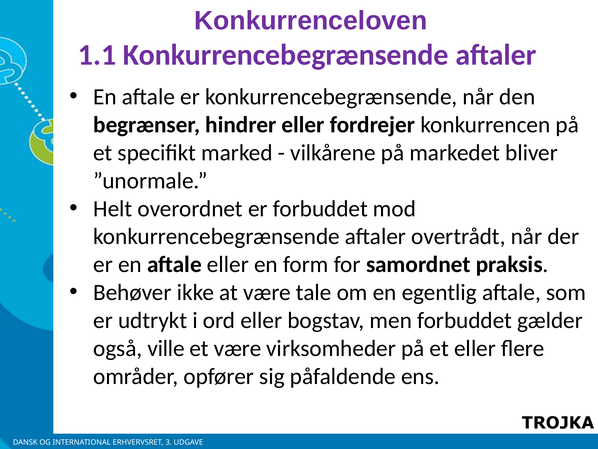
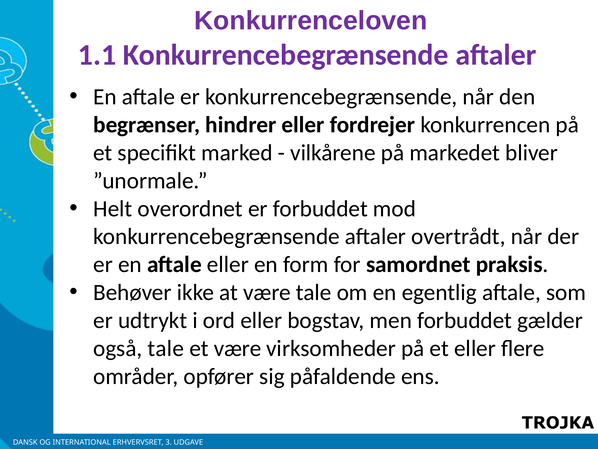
også ville: ville -> tale
